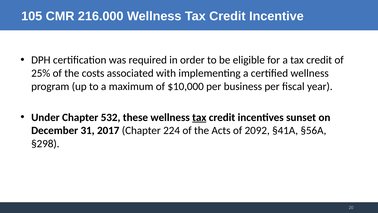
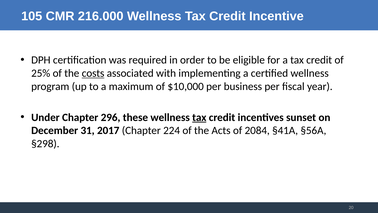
costs underline: none -> present
532: 532 -> 296
2092: 2092 -> 2084
